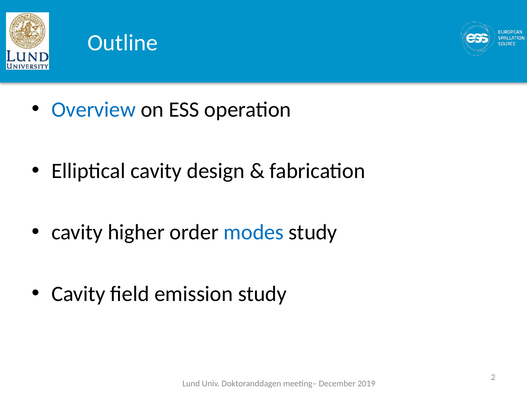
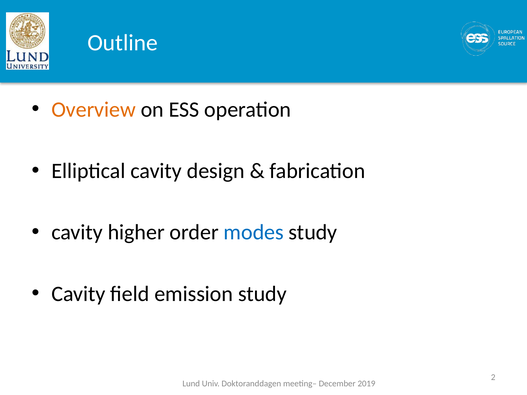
Overview colour: blue -> orange
